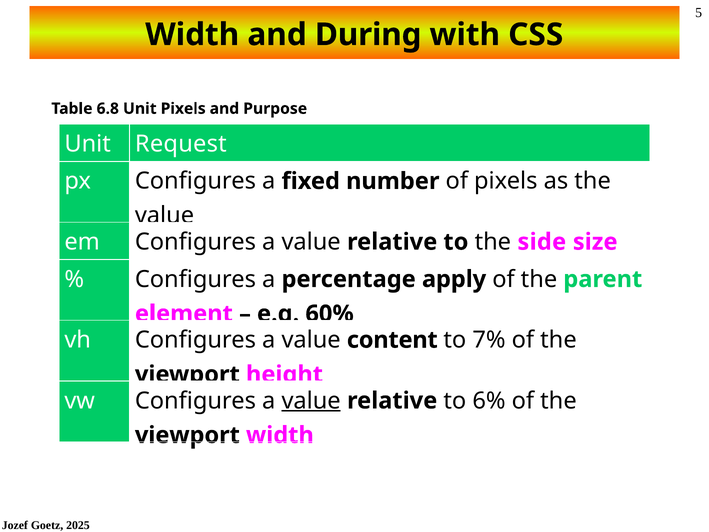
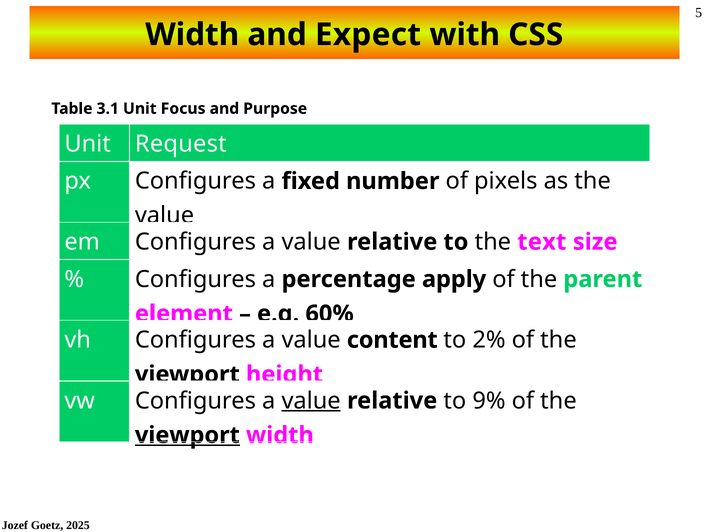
During: During -> Expect
6.8: 6.8 -> 3.1
Unit Pixels: Pixels -> Focus
side: side -> text
7%: 7% -> 2%
6%: 6% -> 9%
viewport at (187, 435) underline: none -> present
